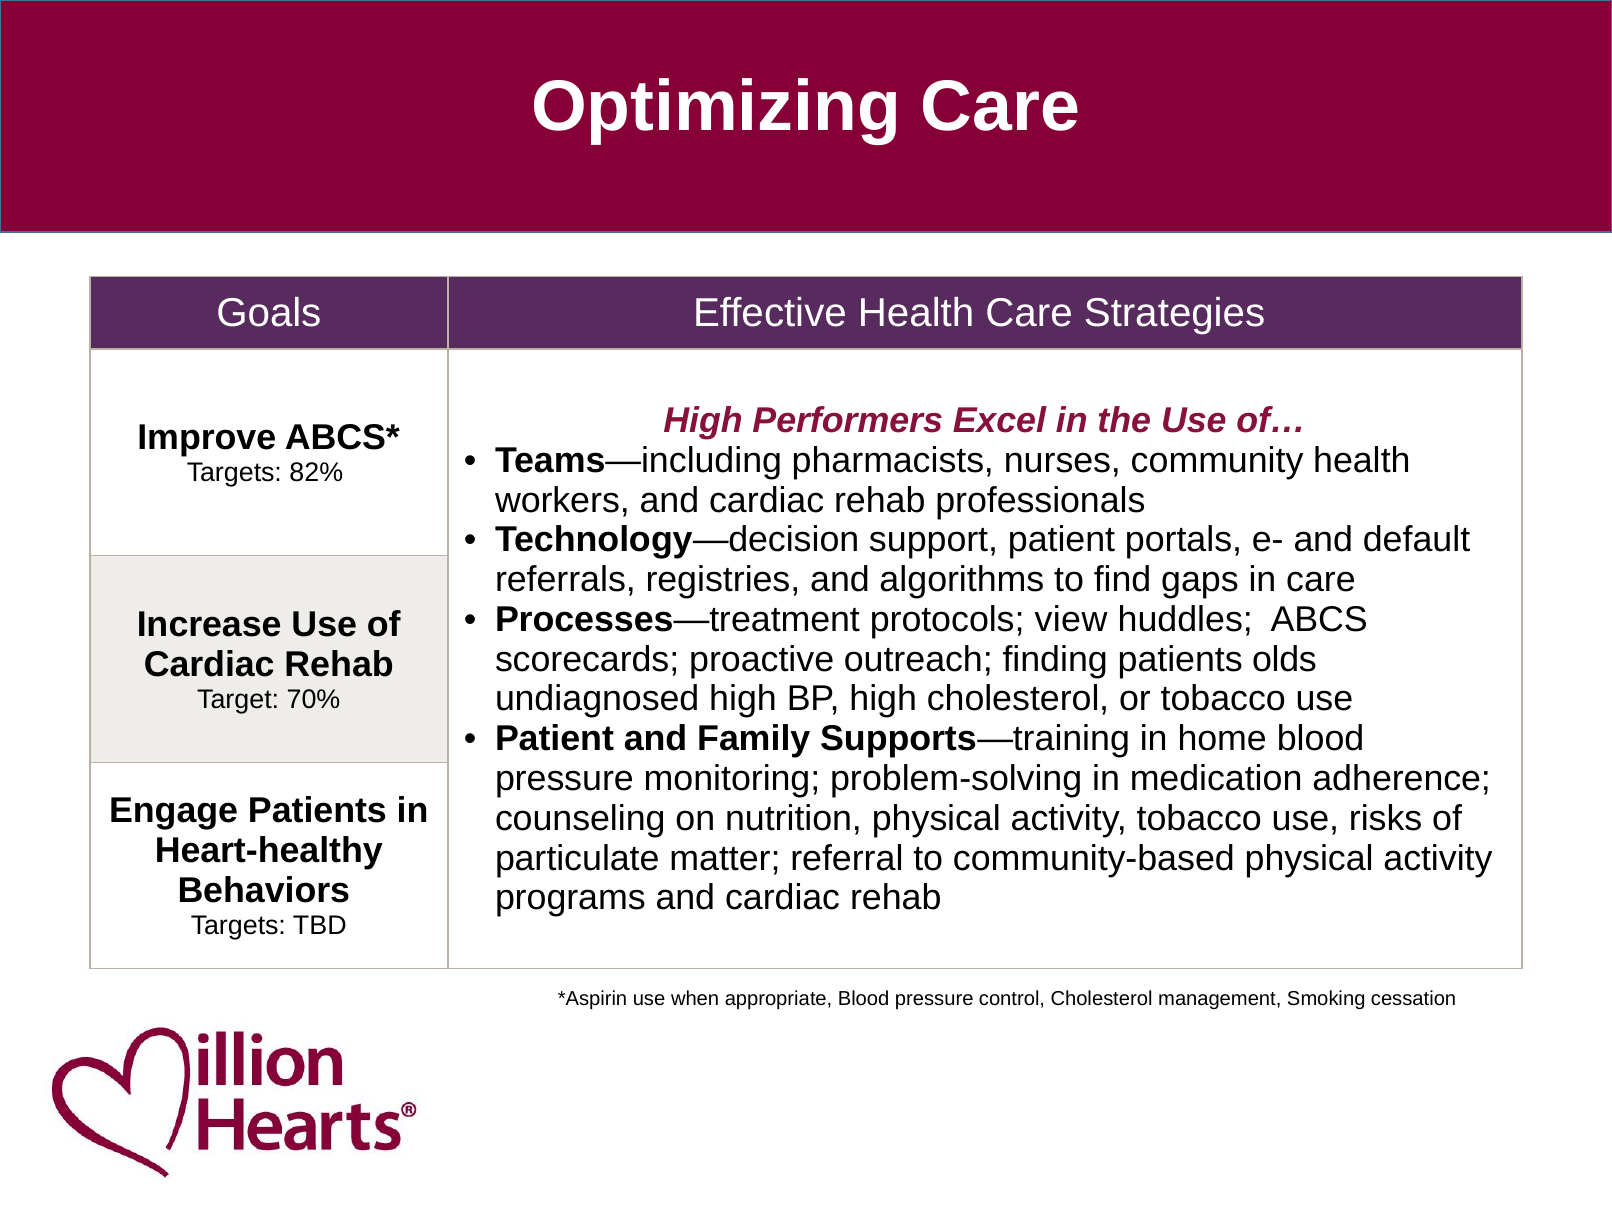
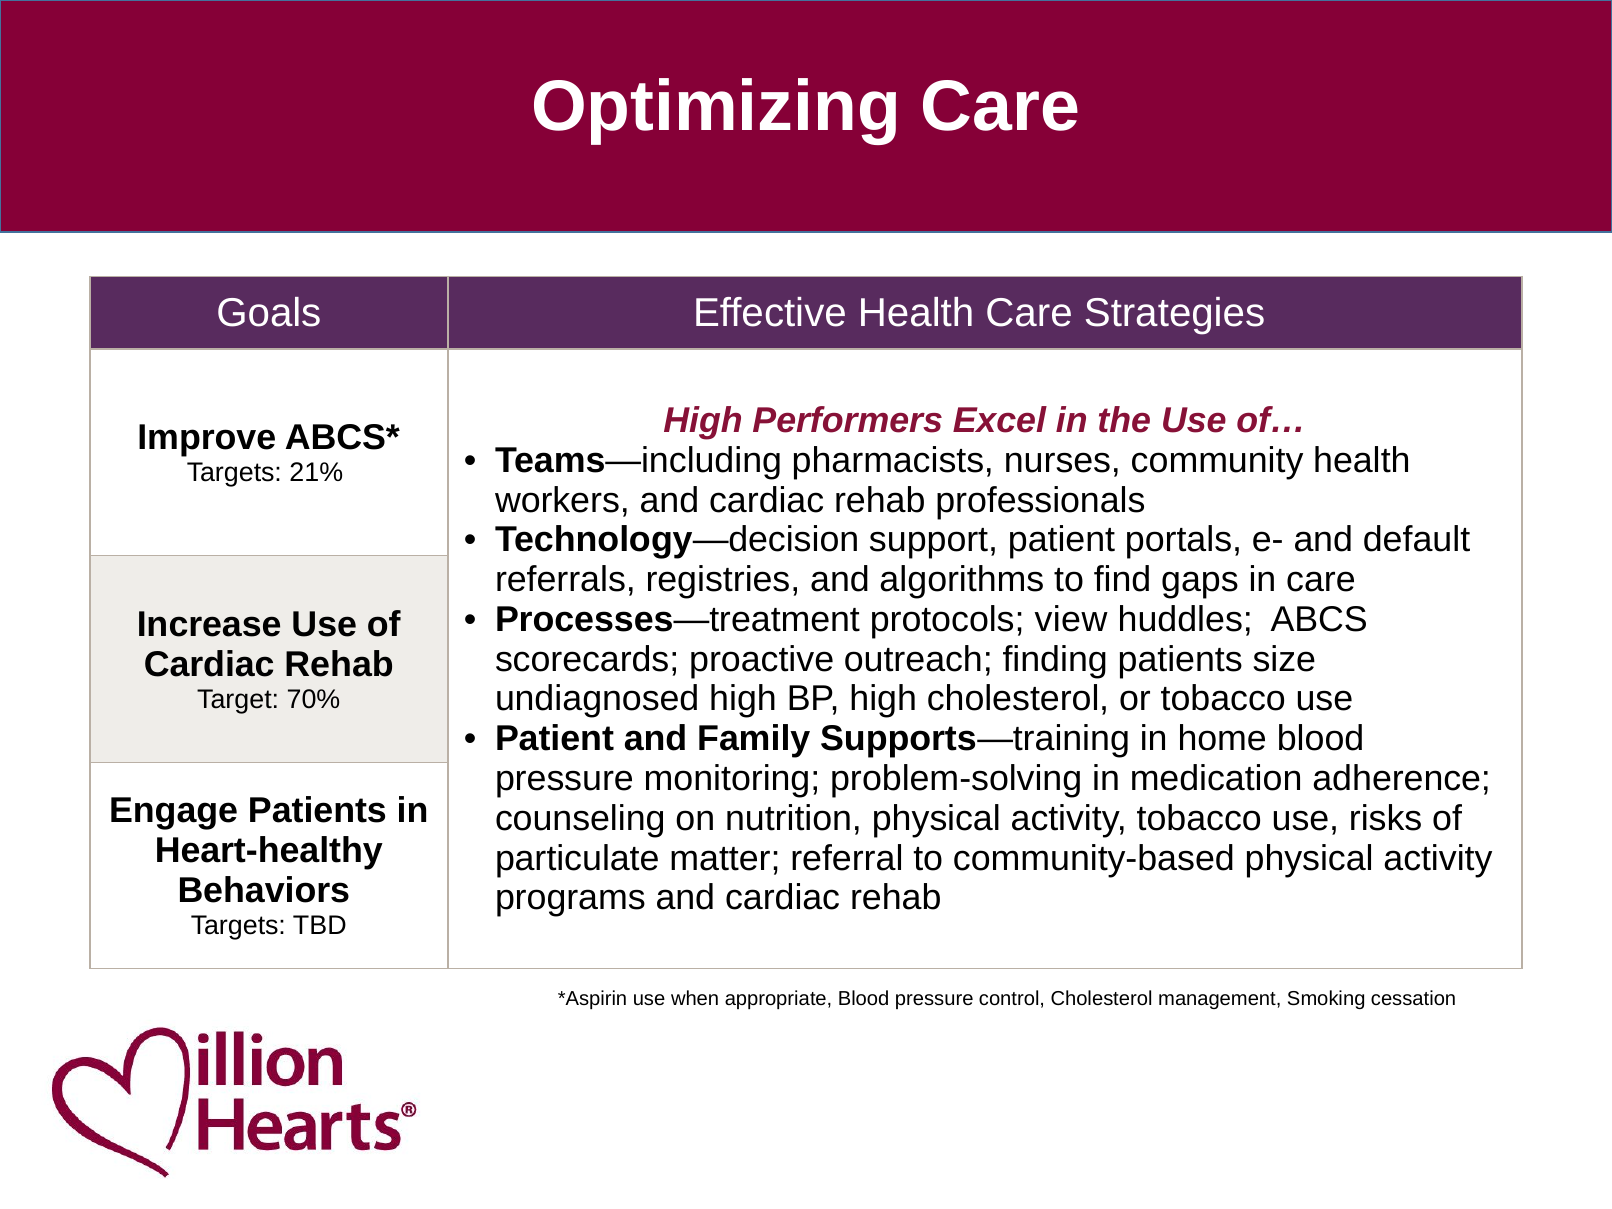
82%: 82% -> 21%
olds: olds -> size
